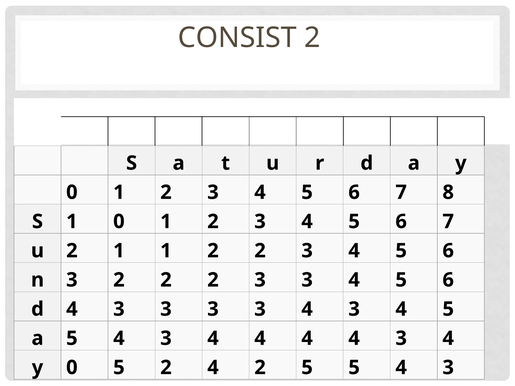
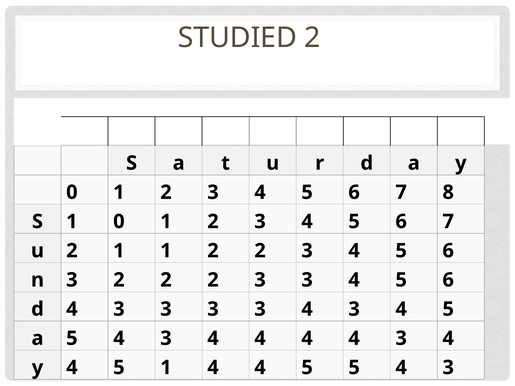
CONSIST: CONSIST -> STUDIED
0 at (72, 368): 0 -> 4
5 2: 2 -> 1
2 at (260, 368): 2 -> 4
